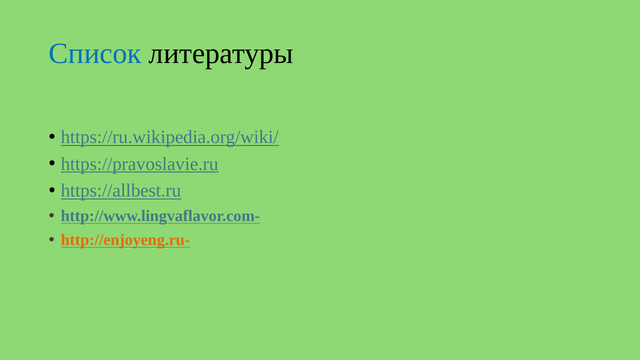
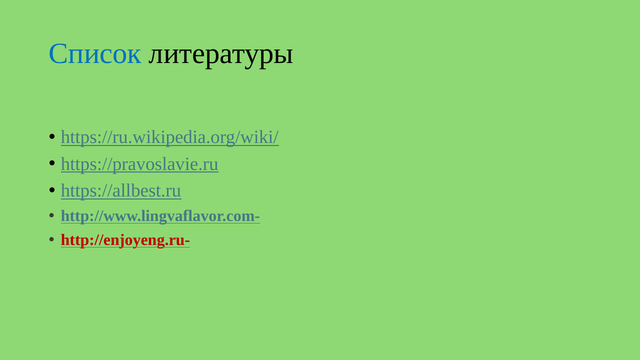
http://enjoyeng.ru- colour: orange -> red
